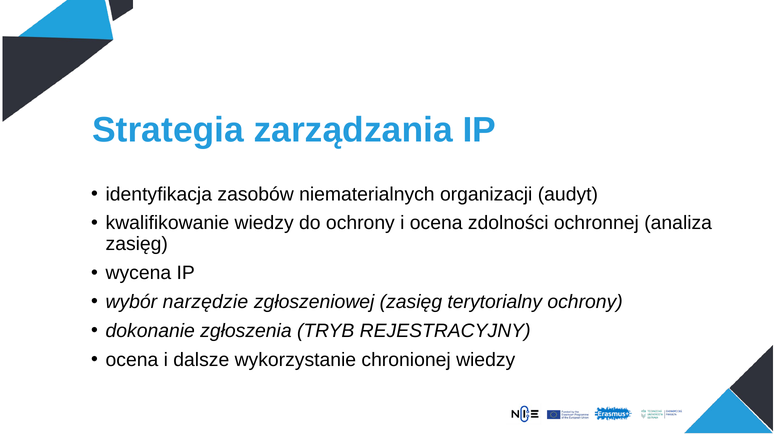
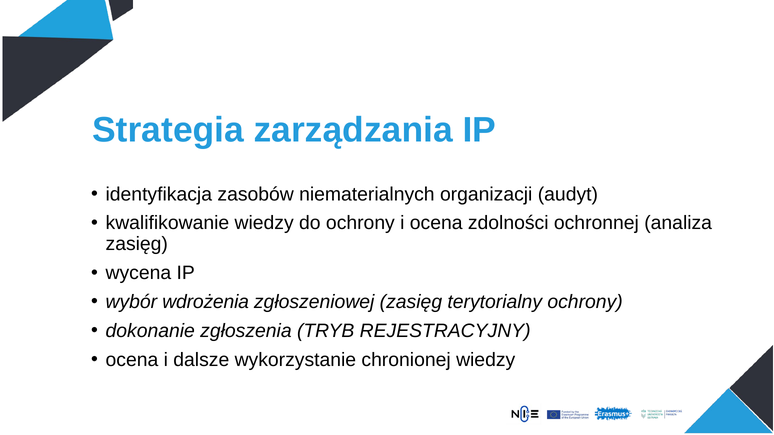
narzędzie: narzędzie -> wdrożenia
